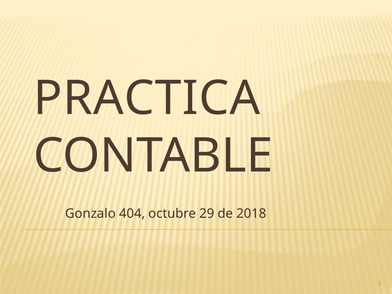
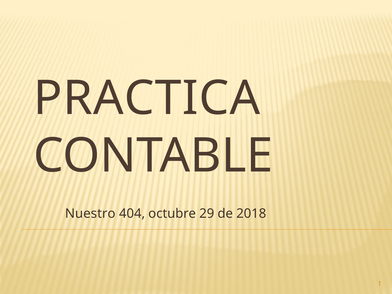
Gonzalo: Gonzalo -> Nuestro
